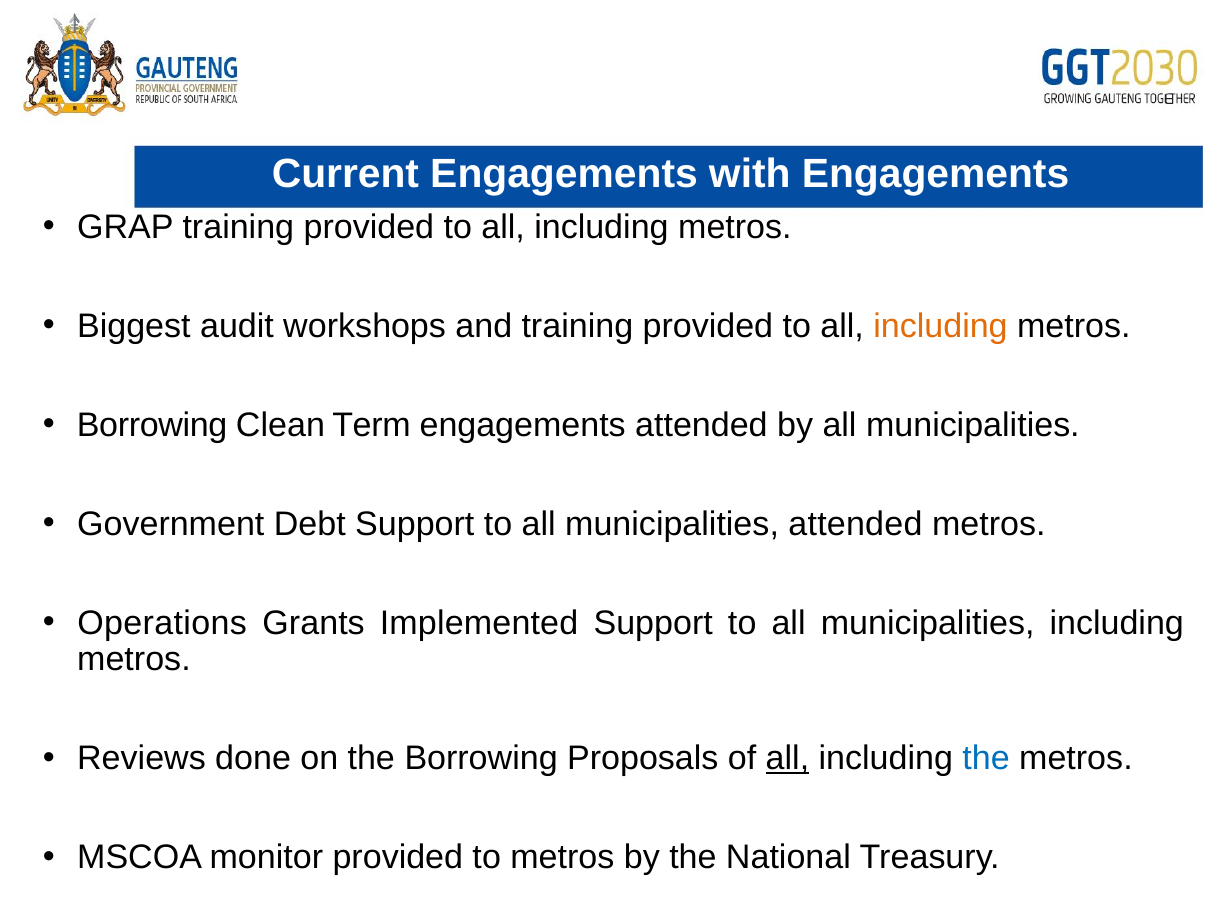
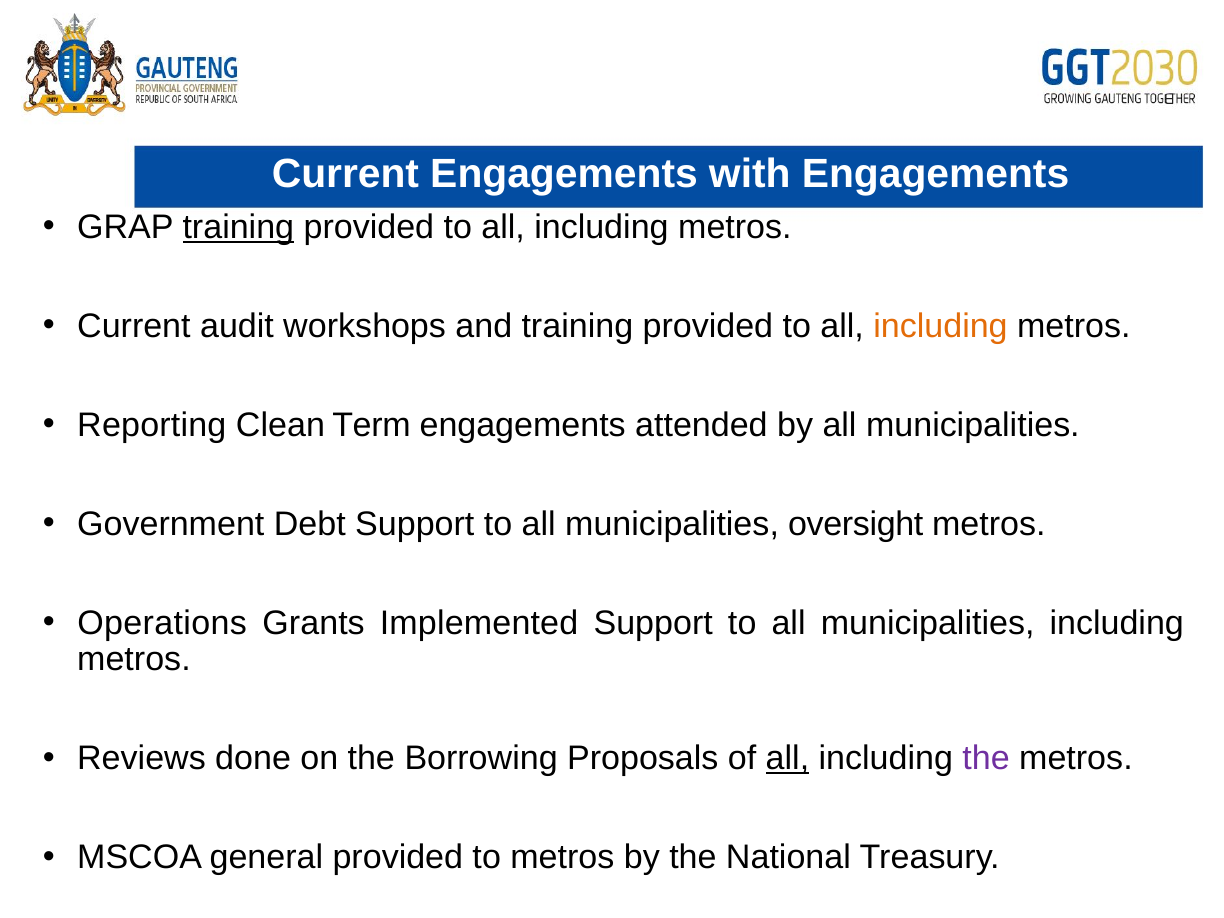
training at (238, 227) underline: none -> present
Biggest at (134, 326): Biggest -> Current
Borrowing at (152, 425): Borrowing -> Reporting
municipalities attended: attended -> oversight
the at (986, 759) colour: blue -> purple
monitor: monitor -> general
